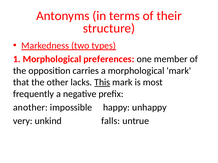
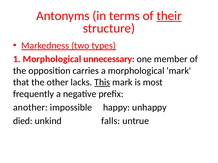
their underline: none -> present
preferences: preferences -> unnecessary
very: very -> died
